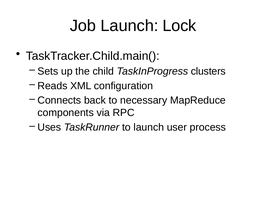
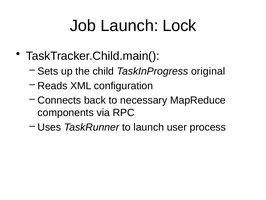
clusters: clusters -> original
